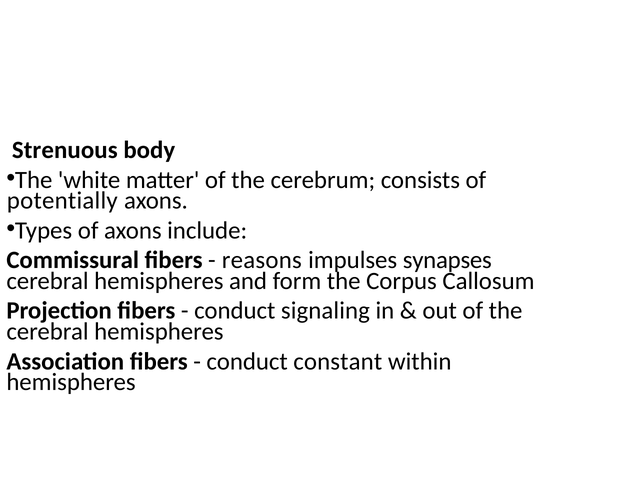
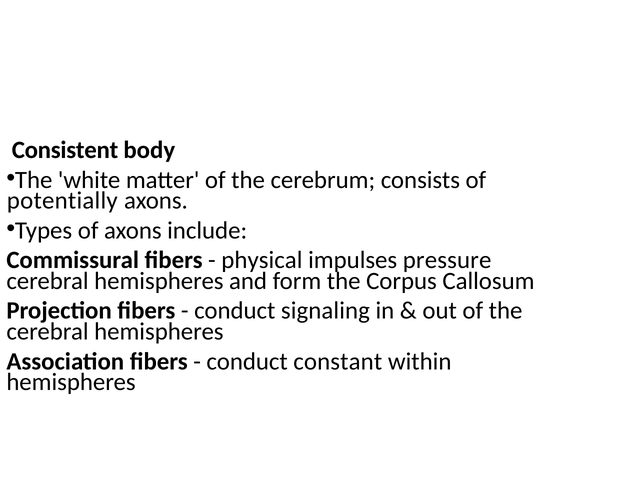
Strenuous: Strenuous -> Consistent
reasons: reasons -> physical
synapses: synapses -> pressure
